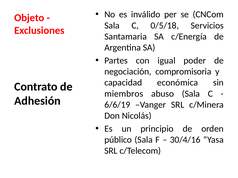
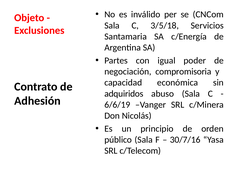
0/5/18: 0/5/18 -> 3/5/18
miembros: miembros -> adquiridos
30/4/16: 30/4/16 -> 30/7/16
